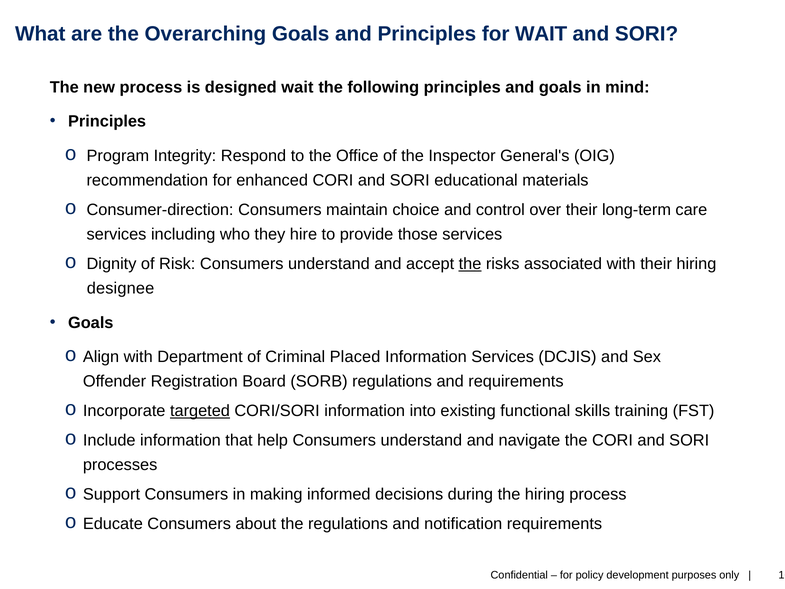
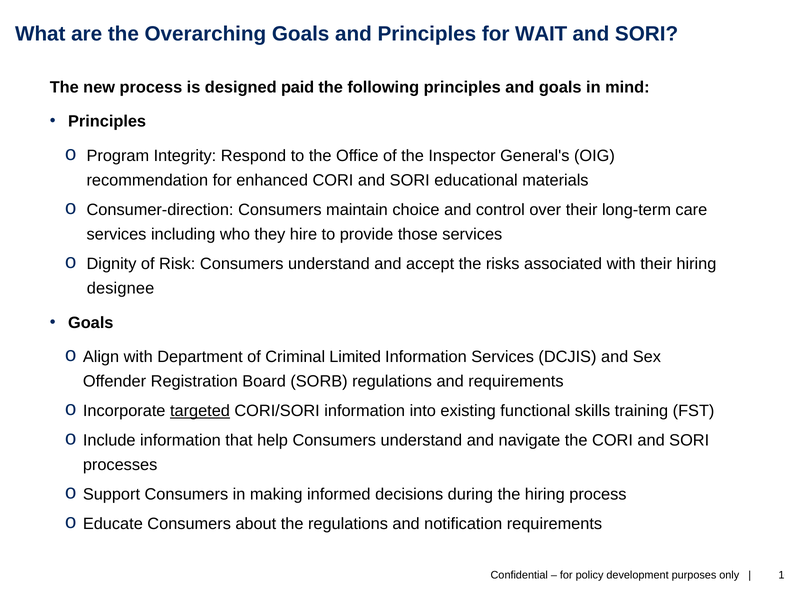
designed wait: wait -> paid
the at (470, 264) underline: present -> none
Placed: Placed -> Limited
